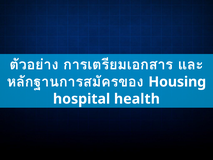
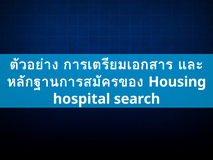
health: health -> search
